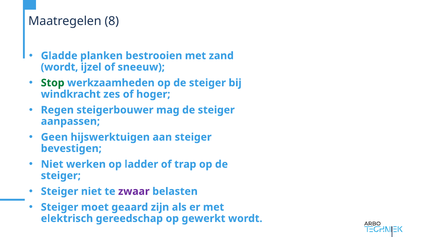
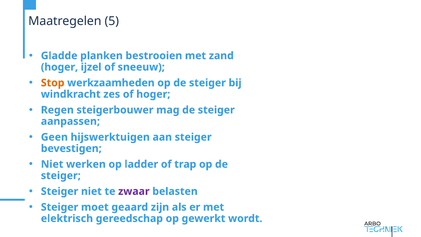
8: 8 -> 5
wordt at (59, 67): wordt -> hoger
Stop colour: green -> orange
